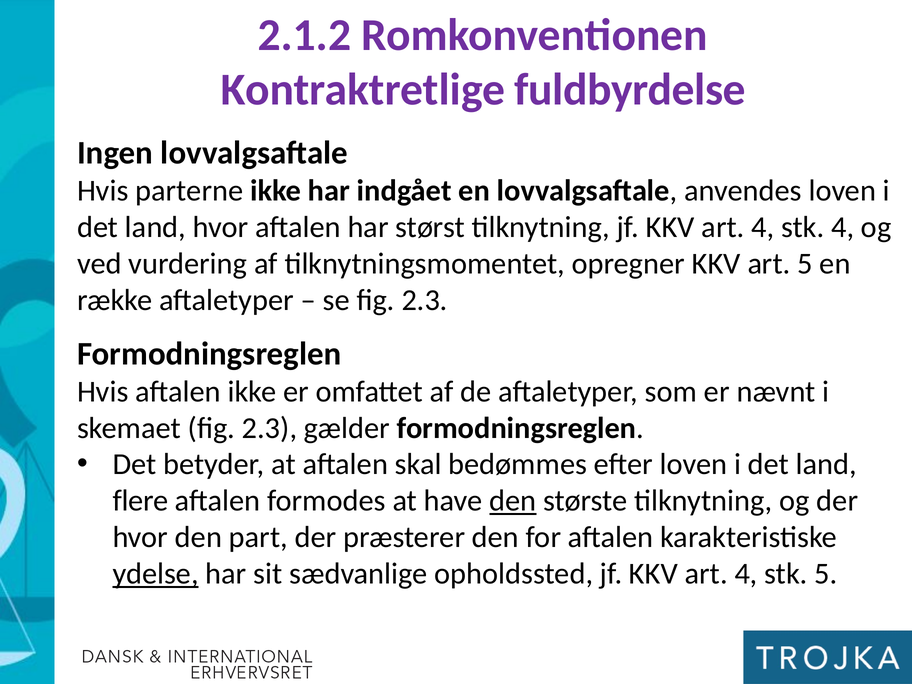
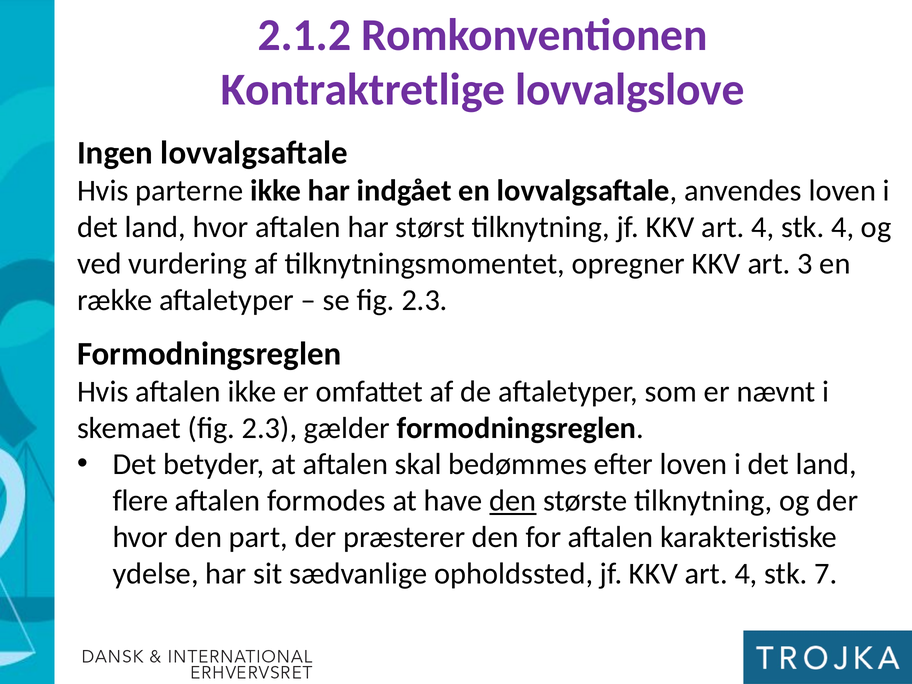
fuldbyrdelse: fuldbyrdelse -> lovvalgslove
art 5: 5 -> 3
ydelse underline: present -> none
stk 5: 5 -> 7
